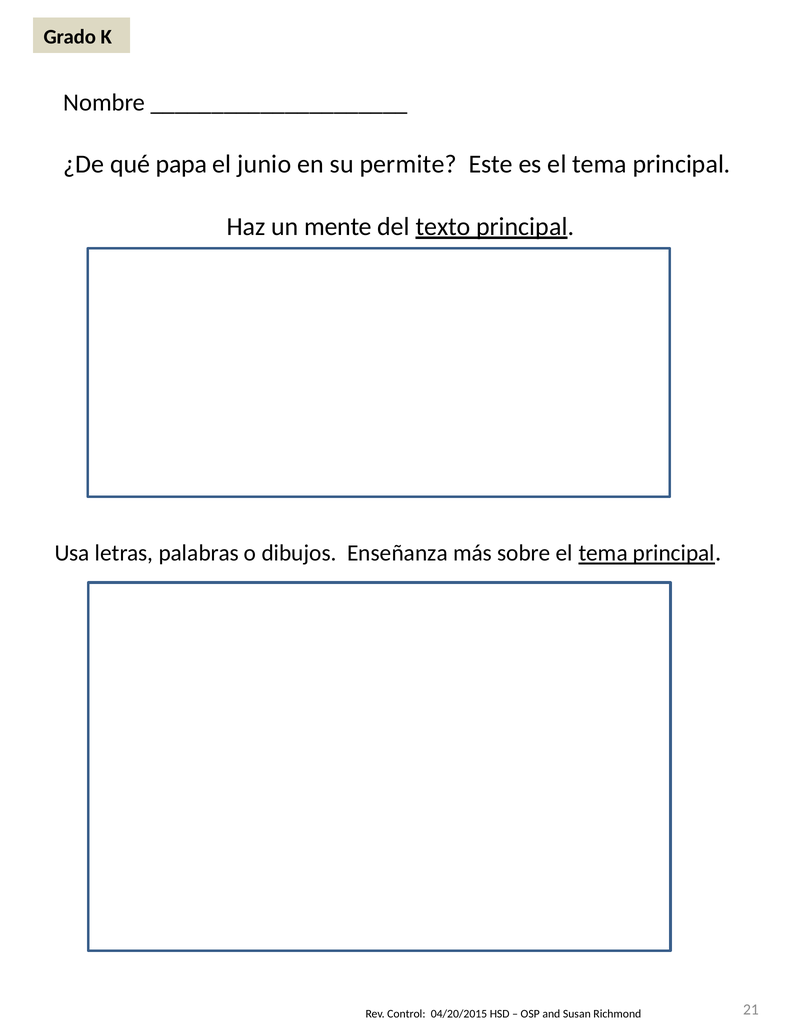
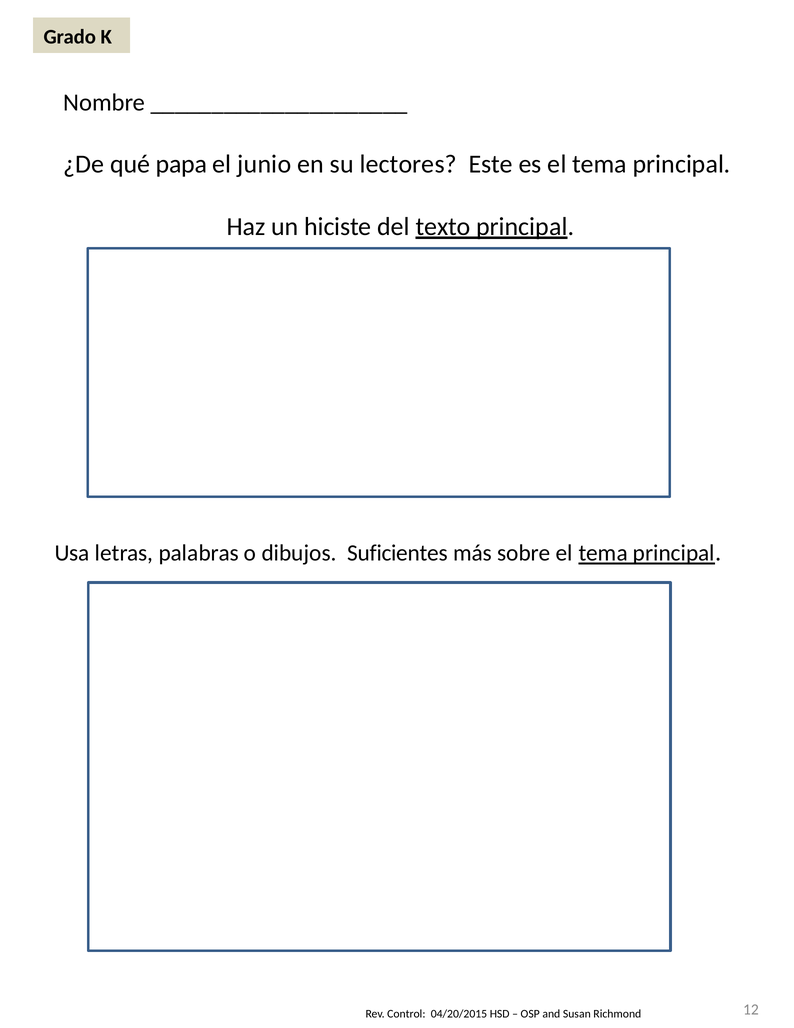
permite: permite -> lectores
mente: mente -> hiciste
Enseñanza: Enseñanza -> Suficientes
21: 21 -> 12
